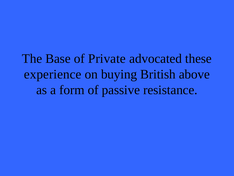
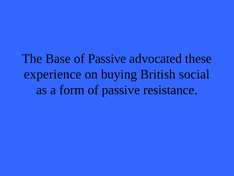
Private at (107, 58): Private -> Passive
above: above -> social
